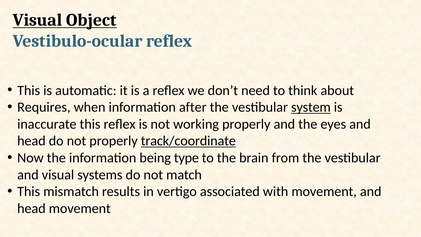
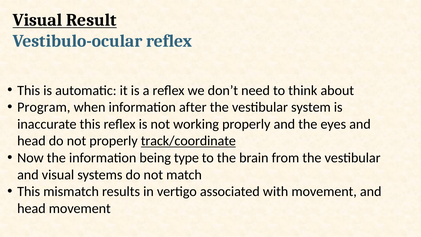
Object: Object -> Result
Requires: Requires -> Program
system underline: present -> none
